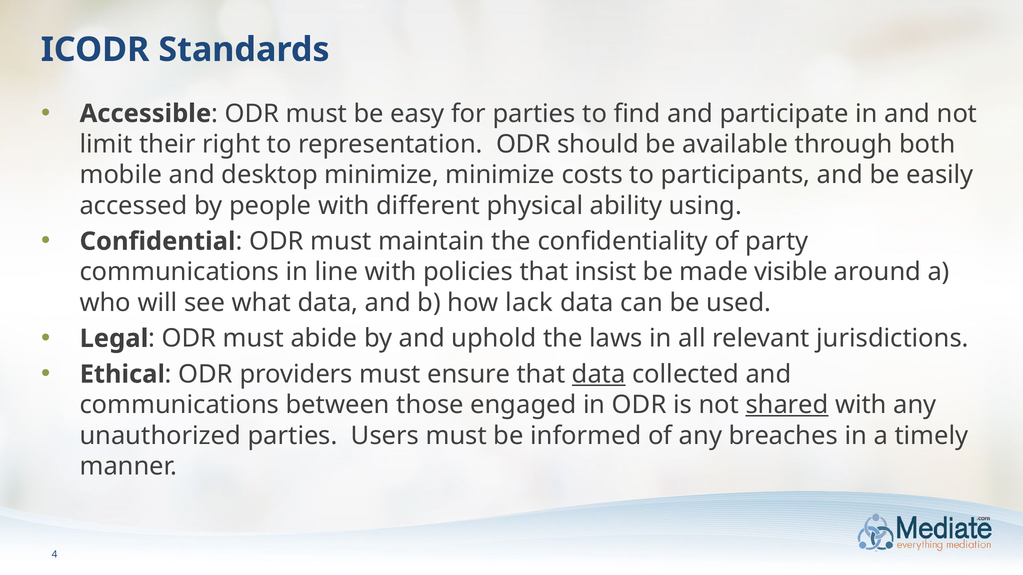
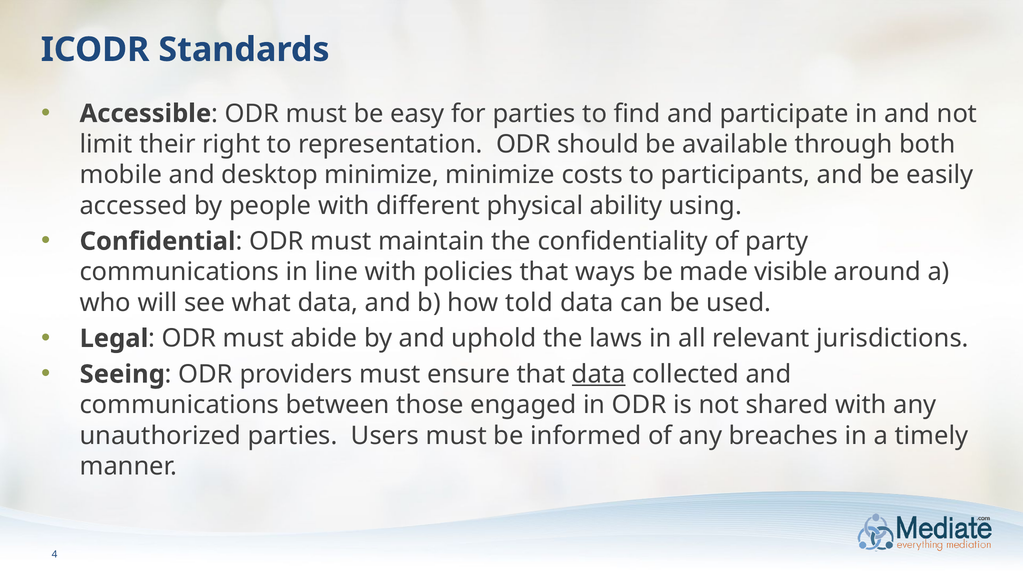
insist: insist -> ways
lack: lack -> told
Ethical: Ethical -> Seeing
shared underline: present -> none
